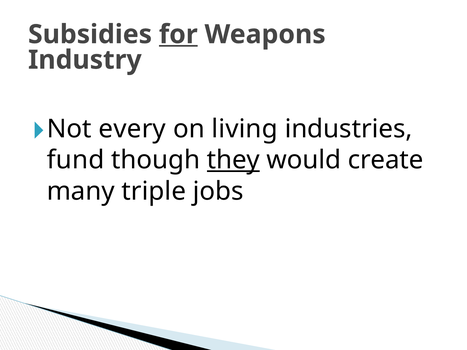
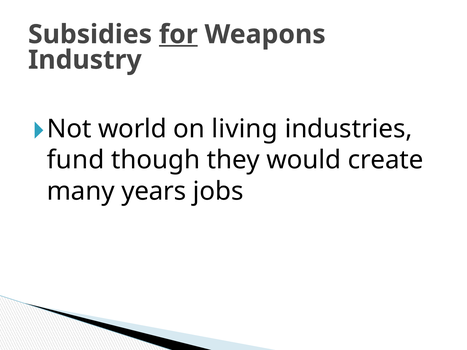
every: every -> world
they underline: present -> none
triple: triple -> years
